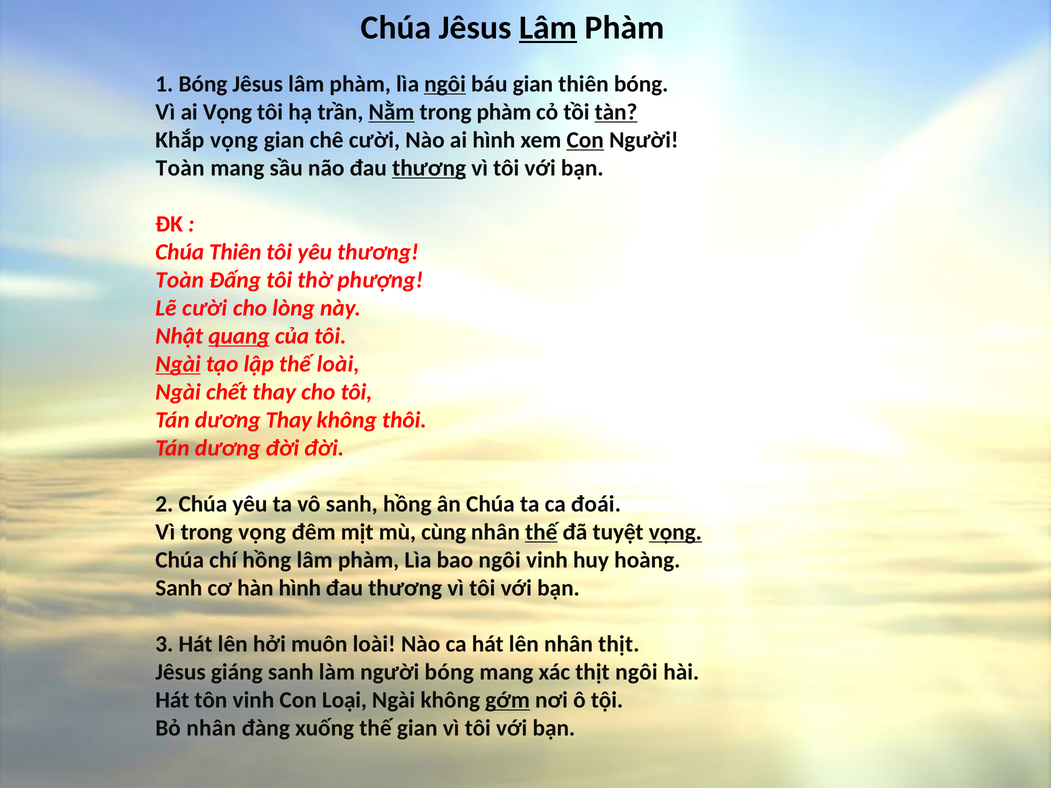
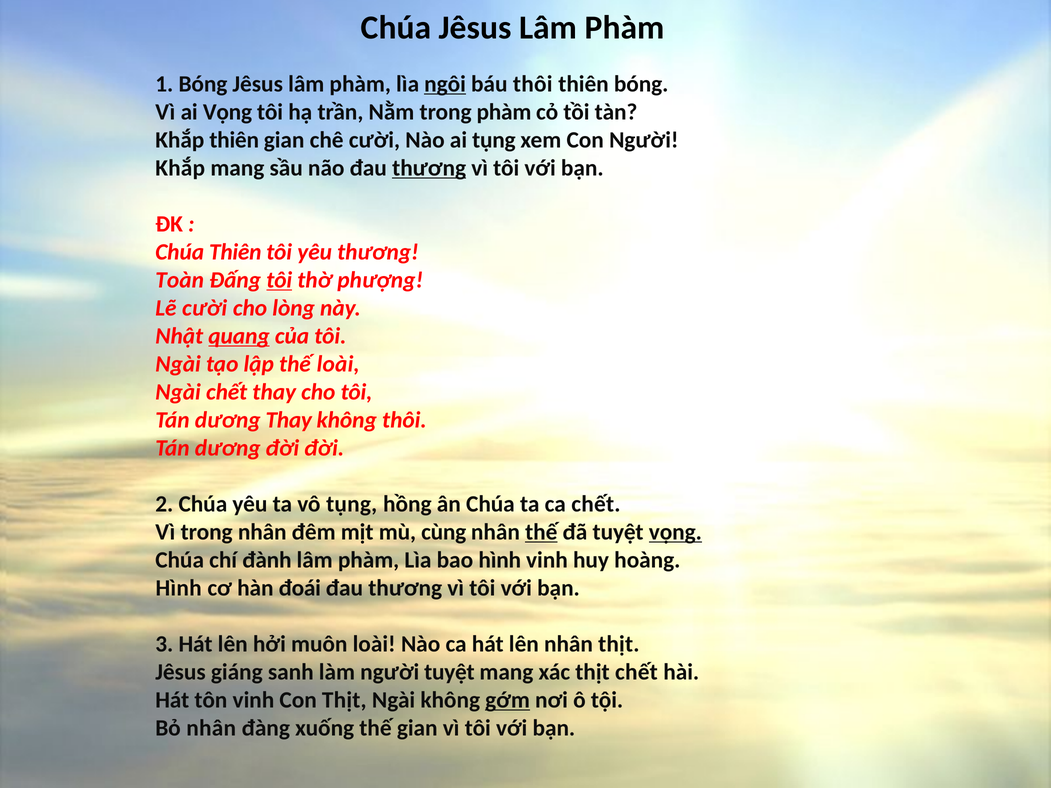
Lâm at (548, 28) underline: present -> none
báu gian: gian -> thôi
Nằm underline: present -> none
tàn underline: present -> none
Khắp vọng: vọng -> thiên
ai hình: hình -> tụng
Con at (585, 140) underline: present -> none
Toàn at (180, 168): Toàn -> Khắp
tôi at (279, 280) underline: none -> present
Ngài at (178, 364) underline: present -> none
vô sanh: sanh -> tụng
ca đoái: đoái -> chết
trong vọng: vọng -> nhân
chí hồng: hồng -> đành
bao ngôi: ngôi -> hình
Sanh at (179, 588): Sanh -> Hình
hàn hình: hình -> đoái
người bóng: bóng -> tuyệt
thịt ngôi: ngôi -> chết
Con Loại: Loại -> Thịt
